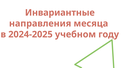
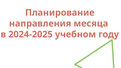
Инвариантные: Инвариантные -> Планирование
